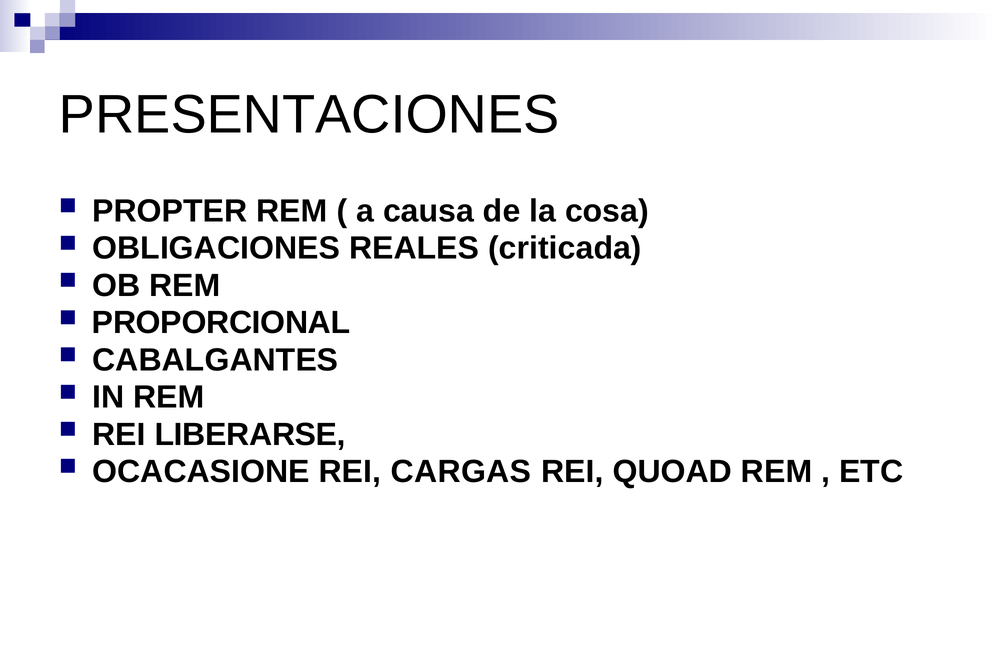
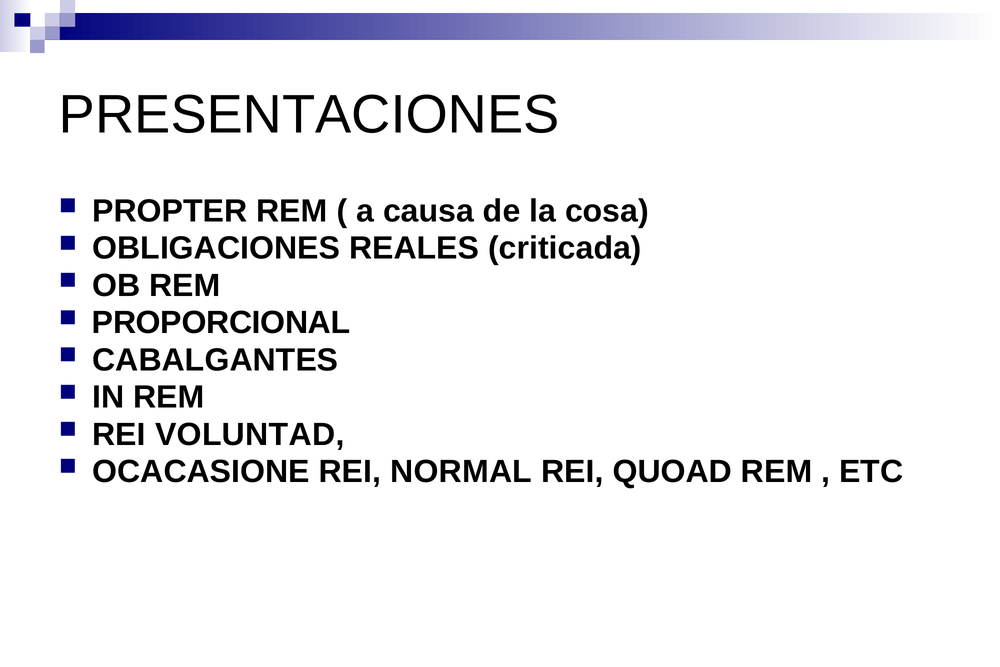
LIBERARSE: LIBERARSE -> VOLUNTAD
CARGAS: CARGAS -> NORMAL
